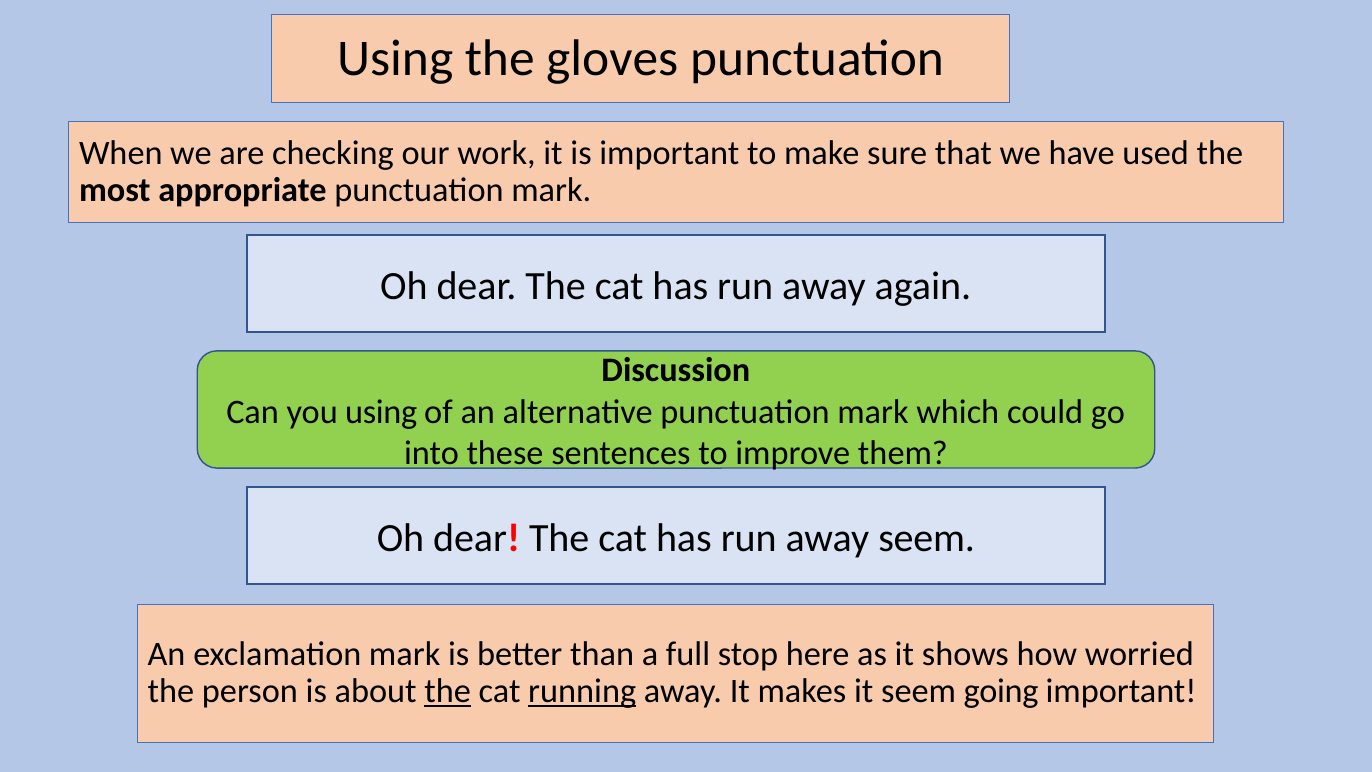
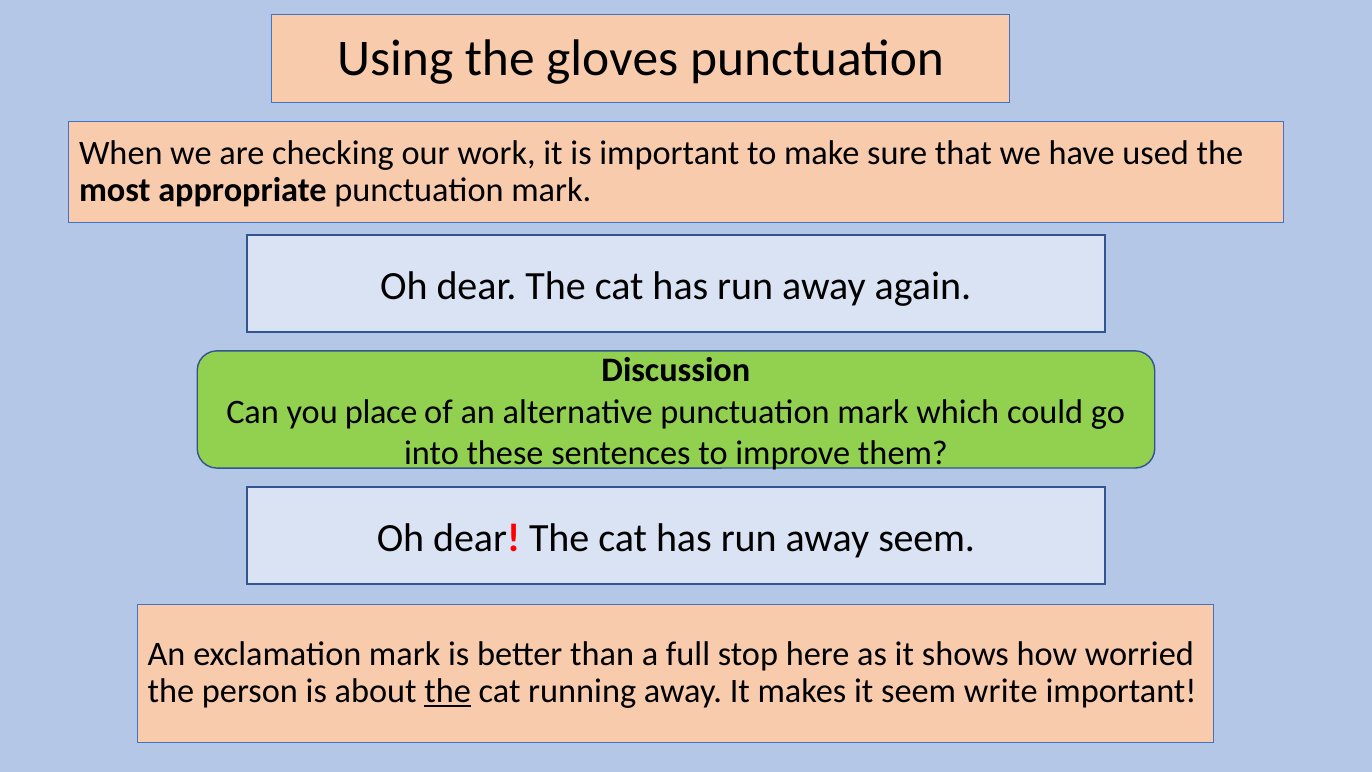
you using: using -> place
running underline: present -> none
going: going -> write
